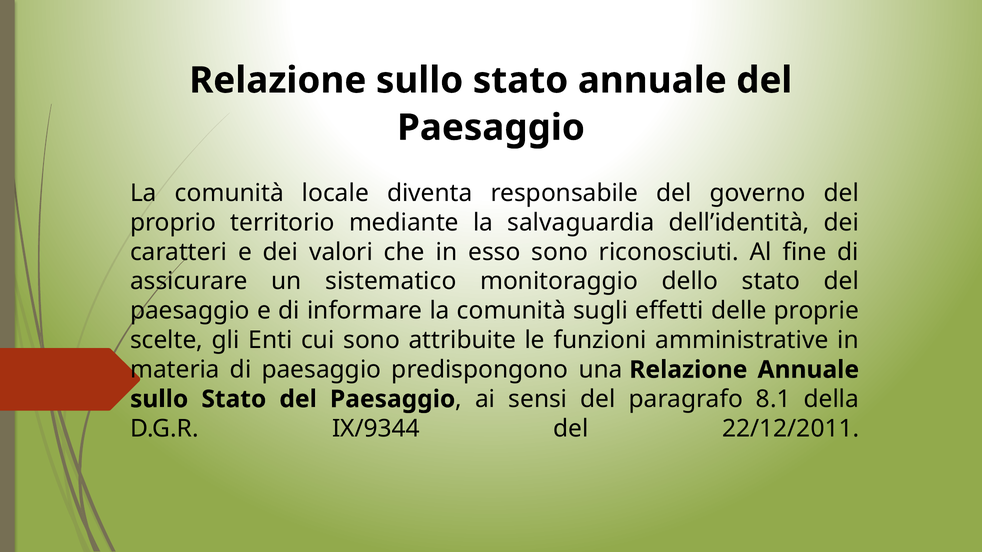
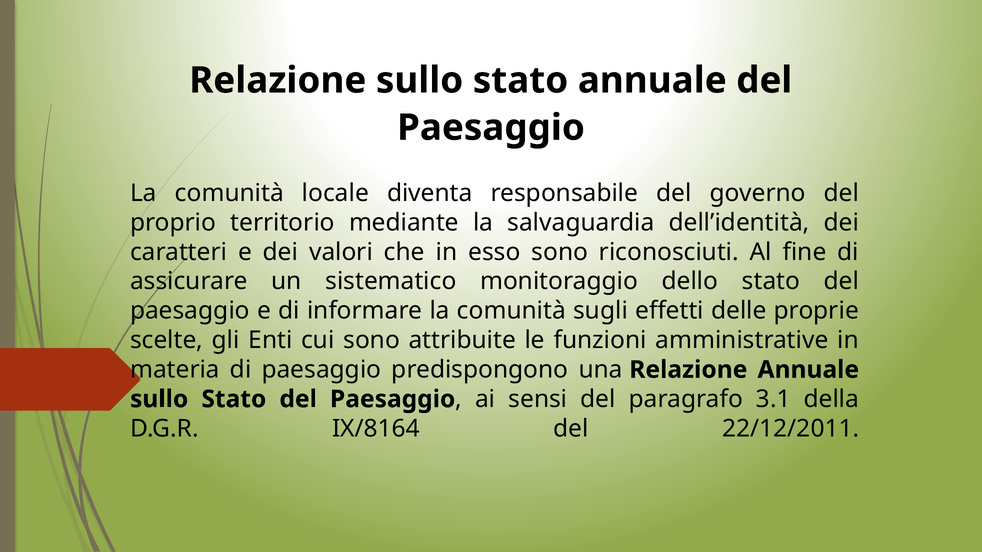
8.1: 8.1 -> 3.1
IX/9344: IX/9344 -> IX/8164
